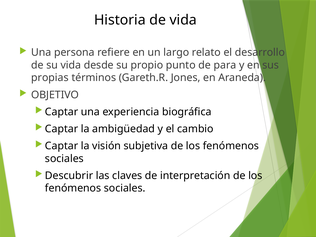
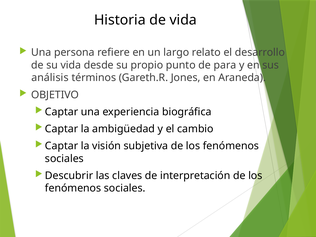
propias: propias -> análisis
